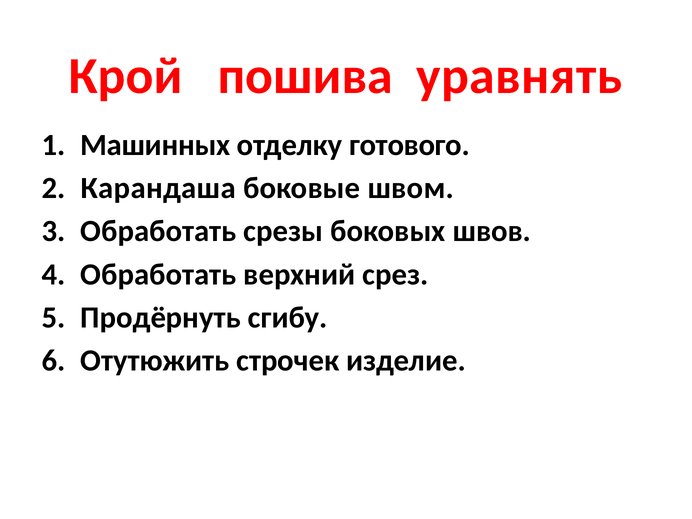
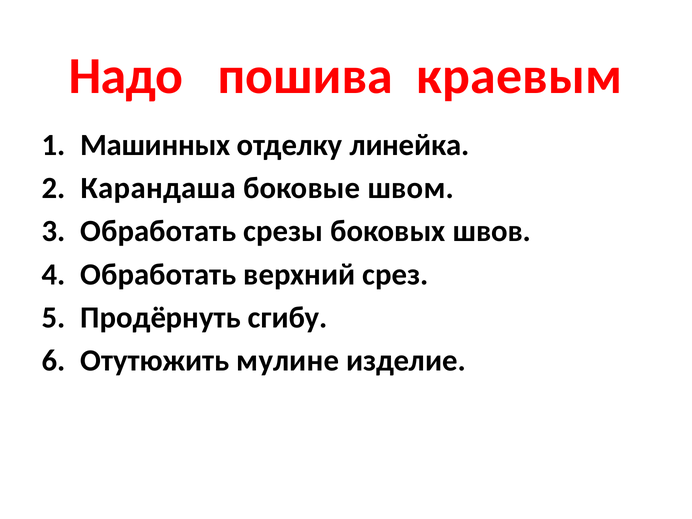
Крой: Крой -> Надо
уравнять: уравнять -> краевым
готового: готового -> линейка
строчек: строчек -> мулине
